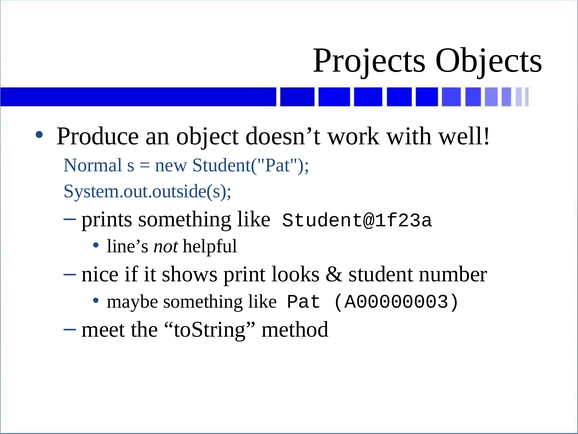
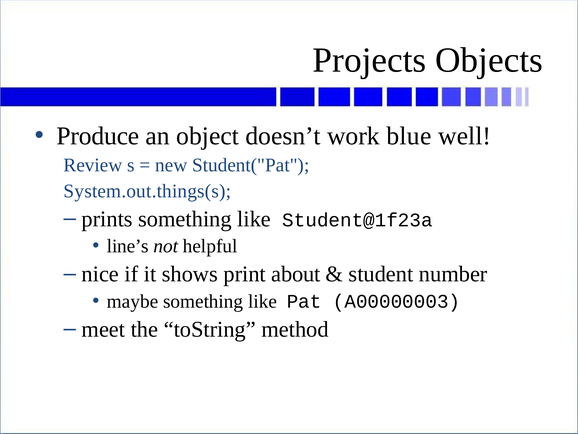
with: with -> blue
Normal: Normal -> Review
System.out.outside(s: System.out.outside(s -> System.out.things(s
looks: looks -> about
